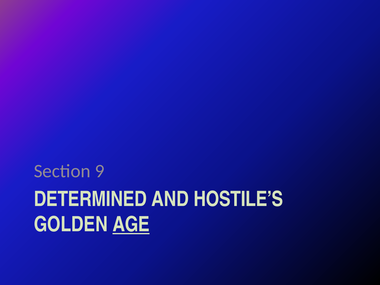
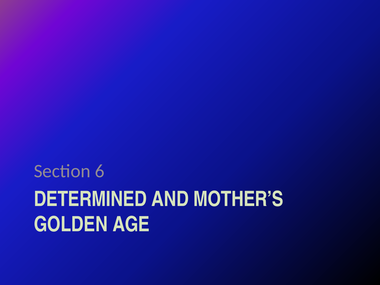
9: 9 -> 6
HOSTILE’S: HOSTILE’S -> MOTHER’S
AGE underline: present -> none
